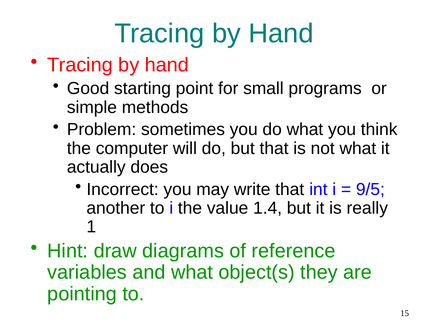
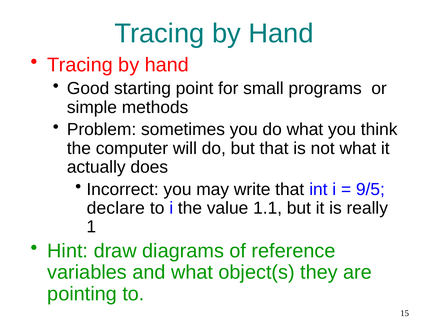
another: another -> declare
1.4: 1.4 -> 1.1
